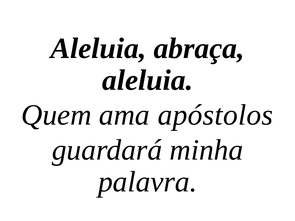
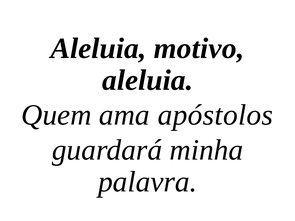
abraça: abraça -> motivo
